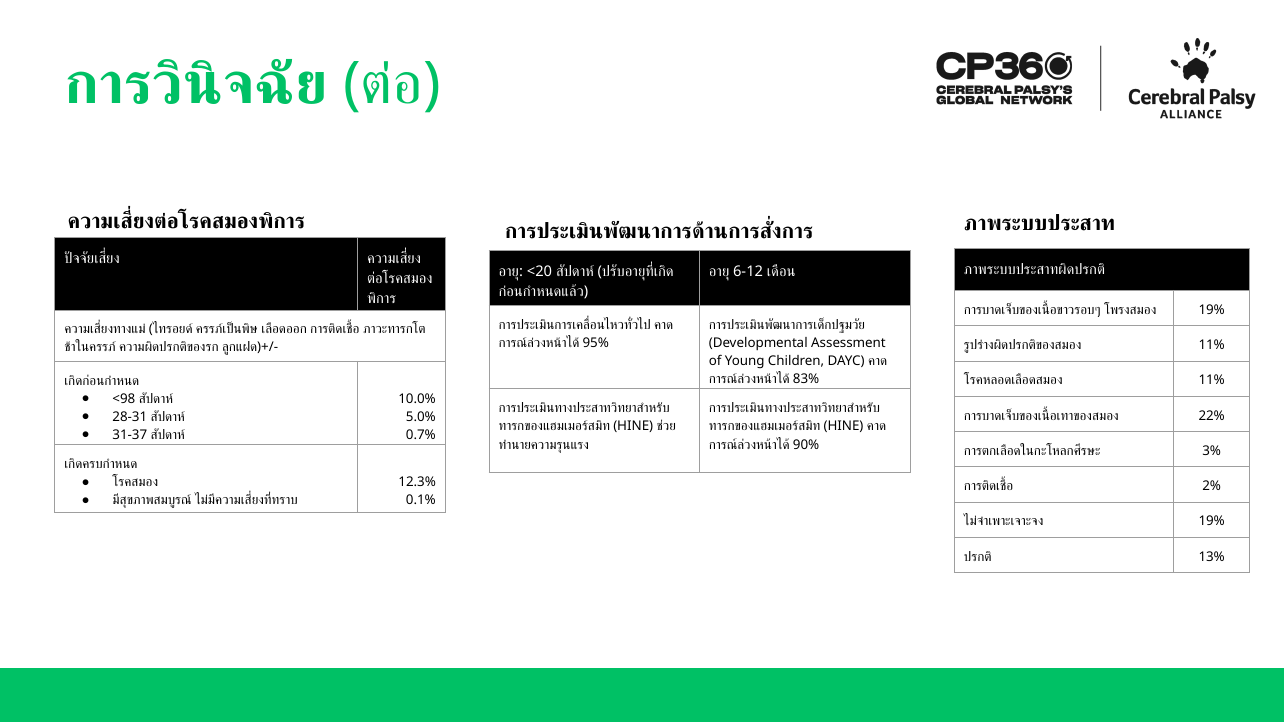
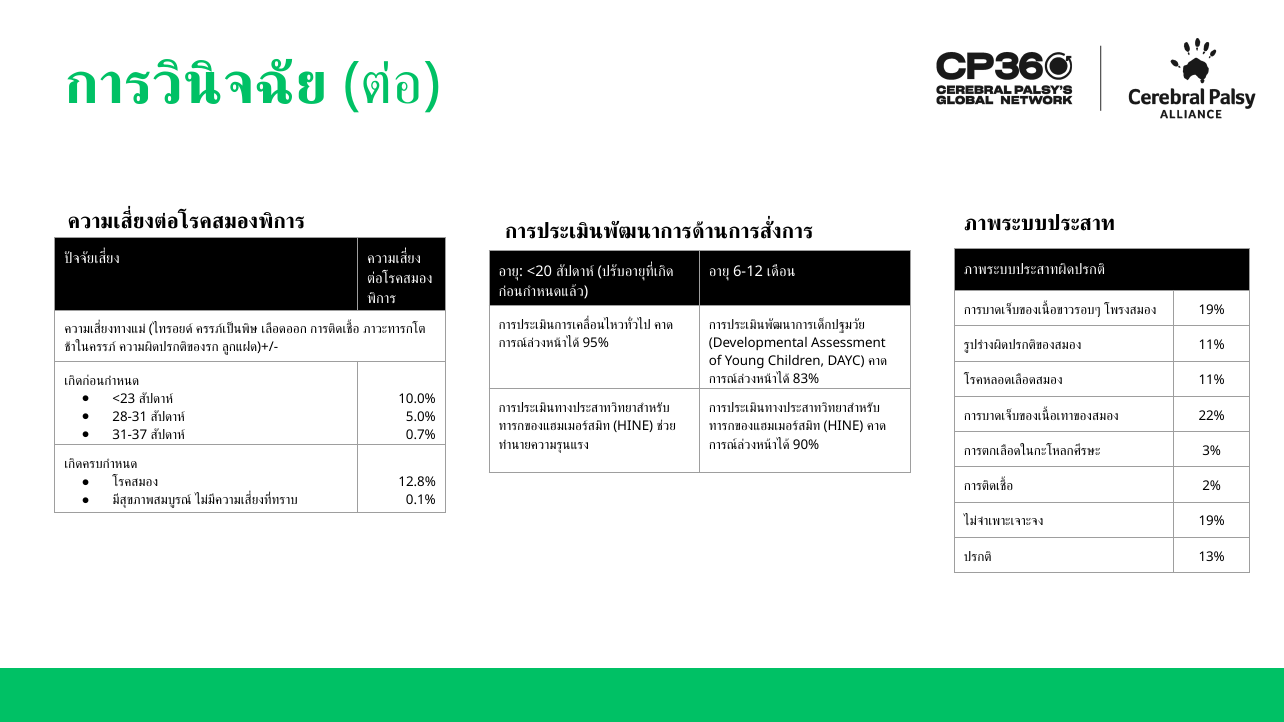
<98: <98 -> <23
12.3%: 12.3% -> 12.8%
